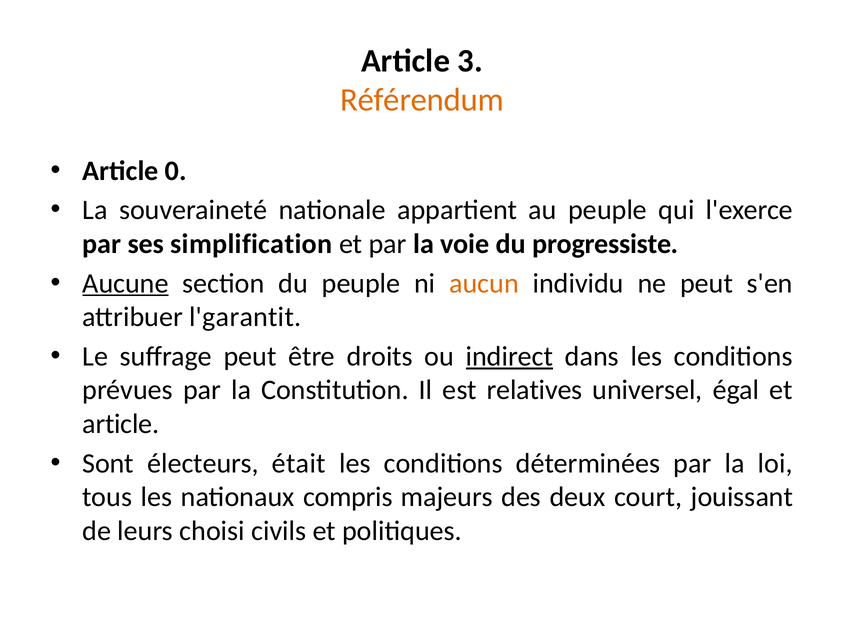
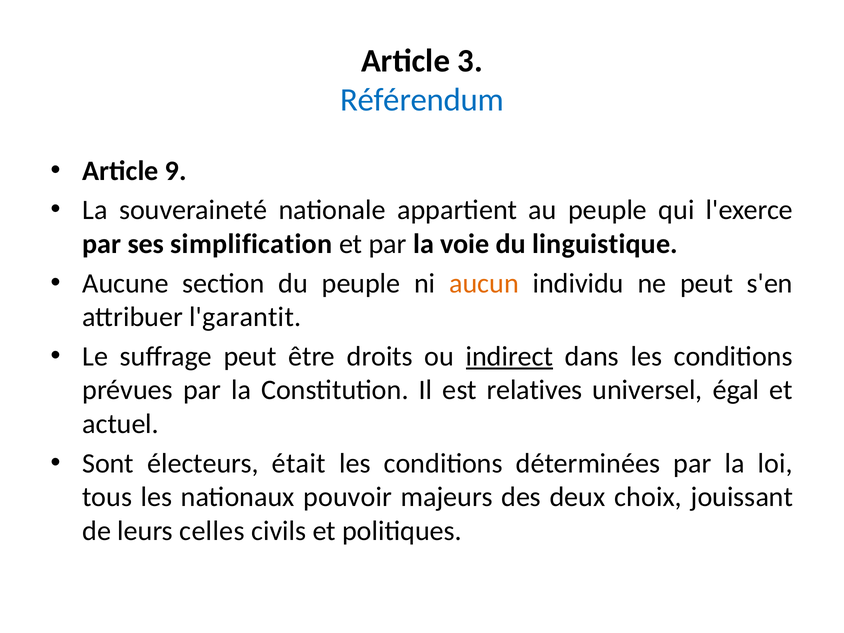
Référendum colour: orange -> blue
0: 0 -> 9
progressiste: progressiste -> linguistique
Aucune underline: present -> none
article at (121, 424): article -> actuel
compris: compris -> pouvoir
court: court -> choix
choisi: choisi -> celles
